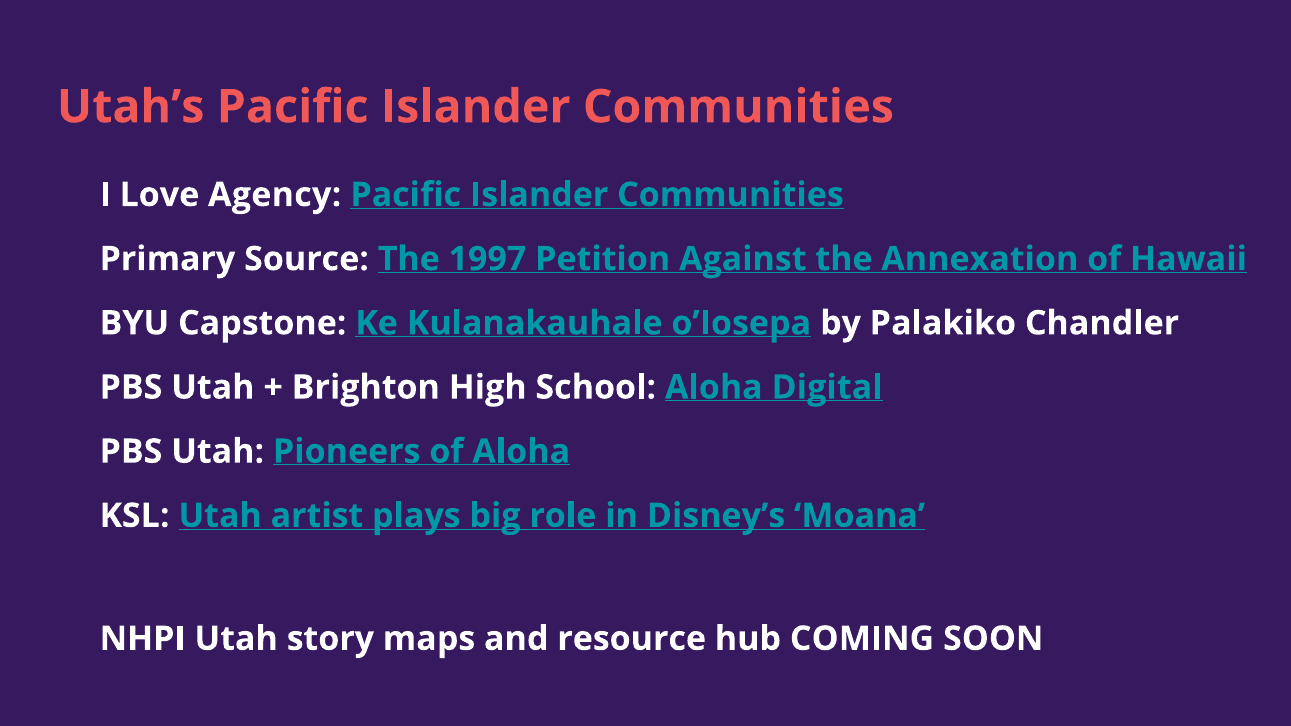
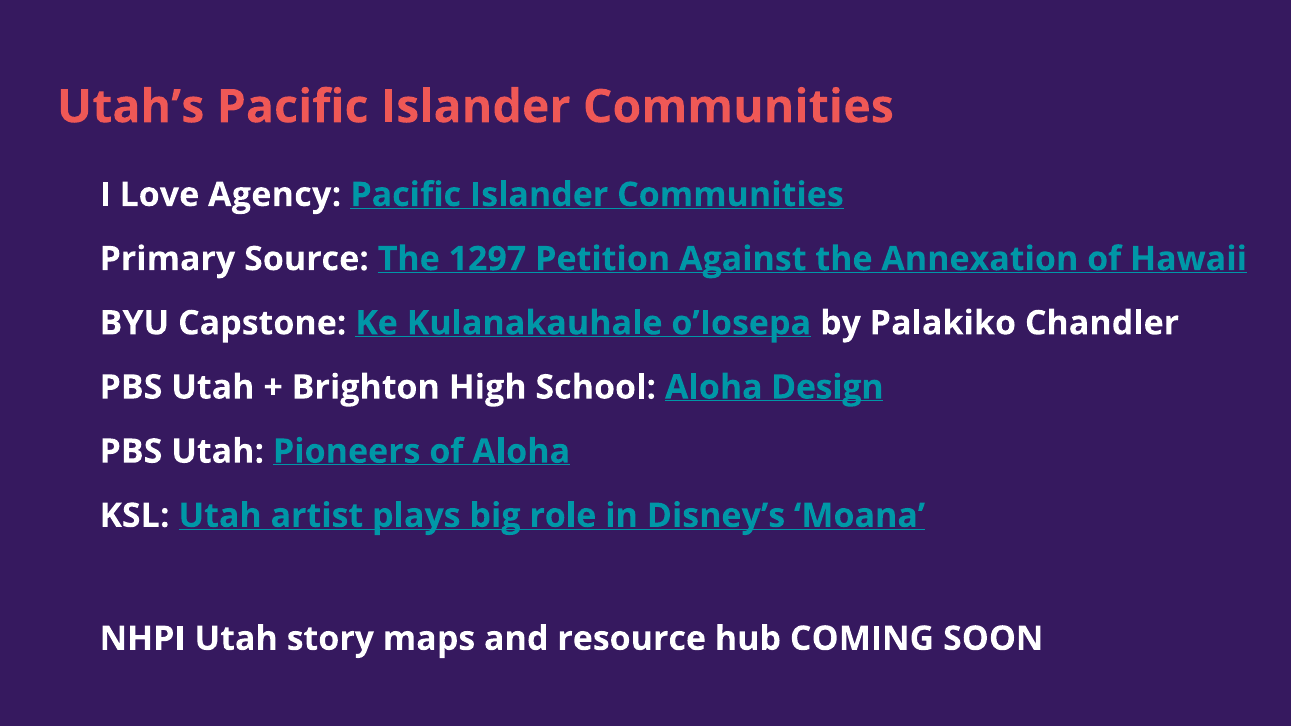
1997: 1997 -> 1297
Digital: Digital -> Design
